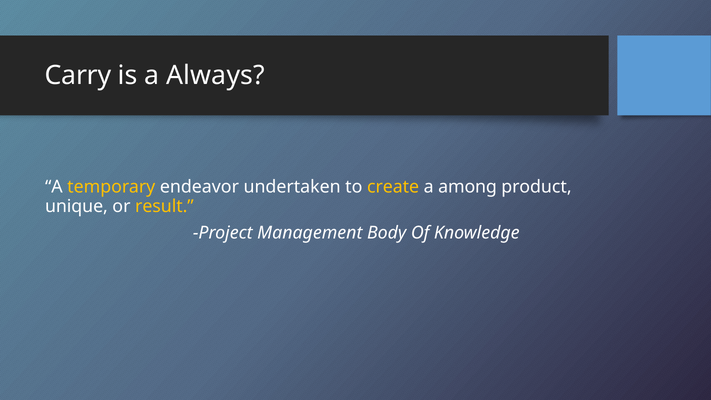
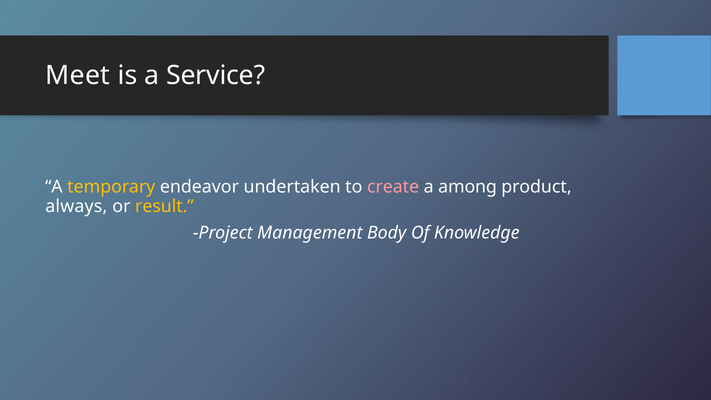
Carry: Carry -> Meet
Always: Always -> Service
create colour: yellow -> pink
unique: unique -> always
